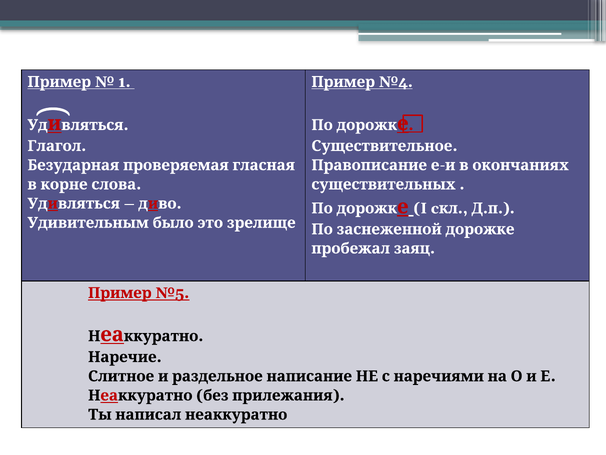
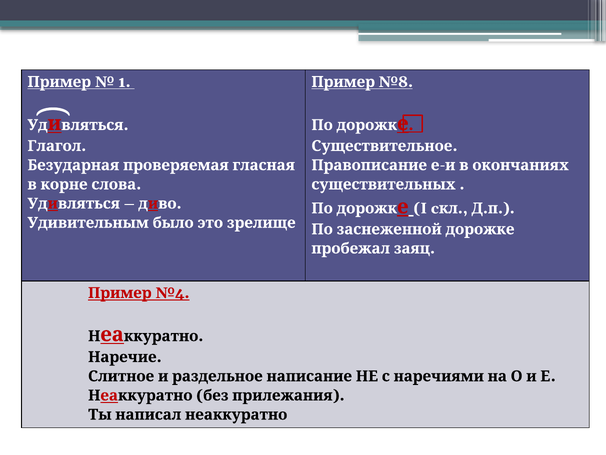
№4: №4 -> №8
№5: №5 -> №4
